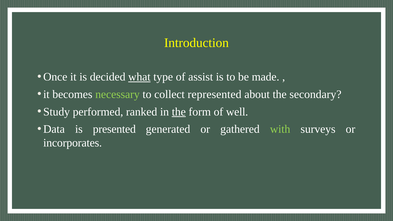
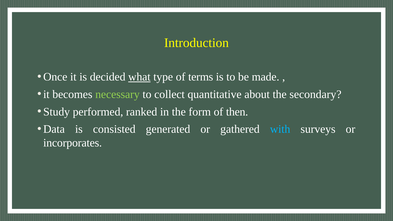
assist: assist -> terms
represented: represented -> quantitative
the at (179, 112) underline: present -> none
well: well -> then
presented: presented -> consisted
with colour: light green -> light blue
